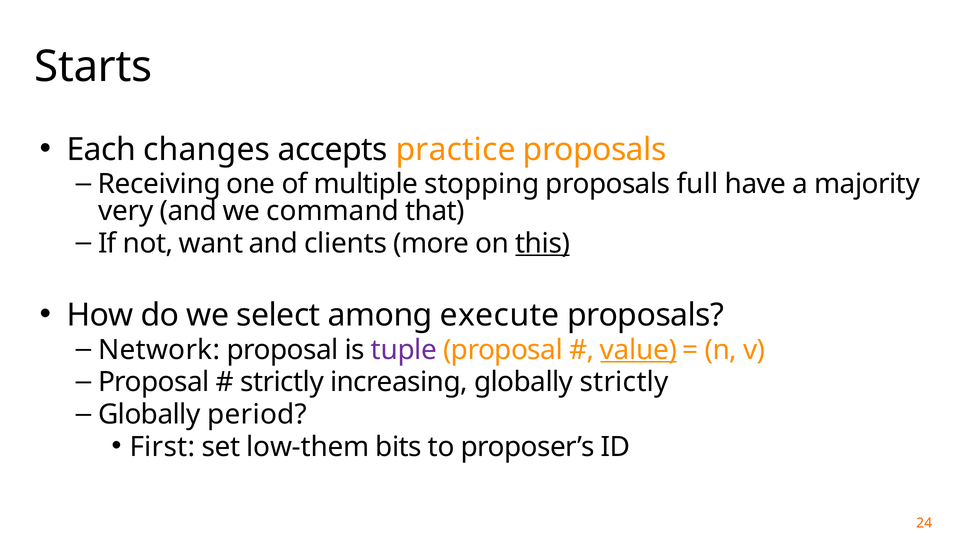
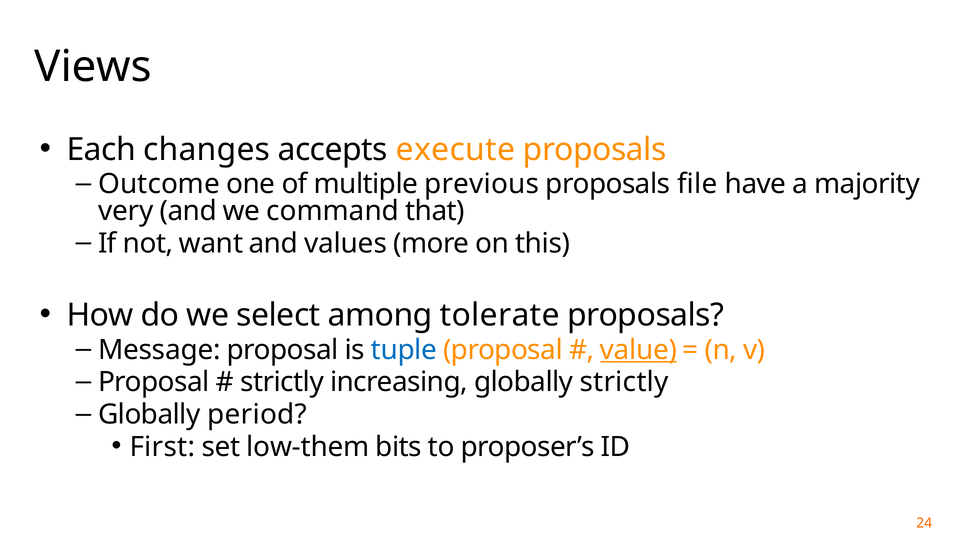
Starts: Starts -> Views
practice: practice -> execute
Receiving: Receiving -> Outcome
stopping: stopping -> previous
full: full -> file
clients: clients -> values
this underline: present -> none
execute: execute -> tolerate
Network: Network -> Message
tuple colour: purple -> blue
